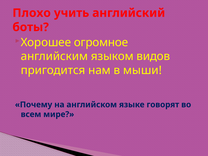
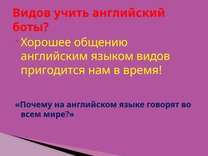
Плохо at (32, 13): Плохо -> Видов
огромное: огромное -> общению
мыши: мыши -> время
